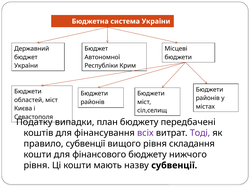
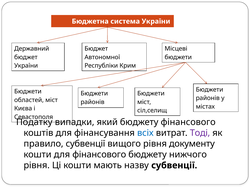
план: план -> який
бюджету передбачені: передбачені -> фінансового
всіх colour: purple -> blue
складання: складання -> документу
